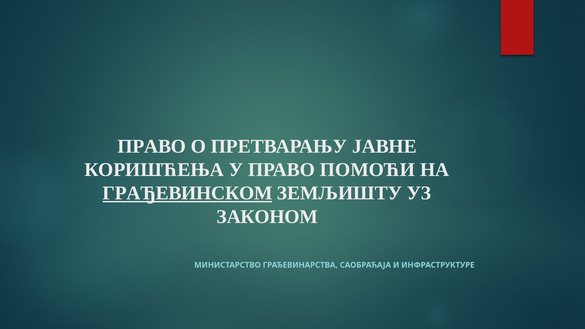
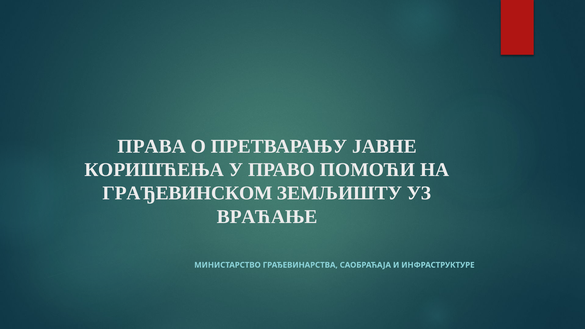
ПРАВО at (152, 146): ПРАВО -> ПРАВА
ГРАЂЕВИНСКОМ underline: present -> none
ЗАКОНОМ: ЗАКОНОМ -> ВРАЋАЊЕ
